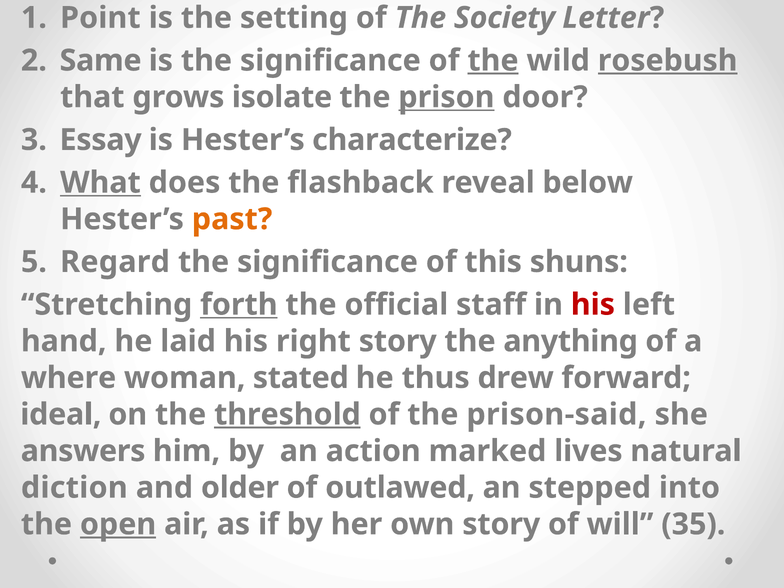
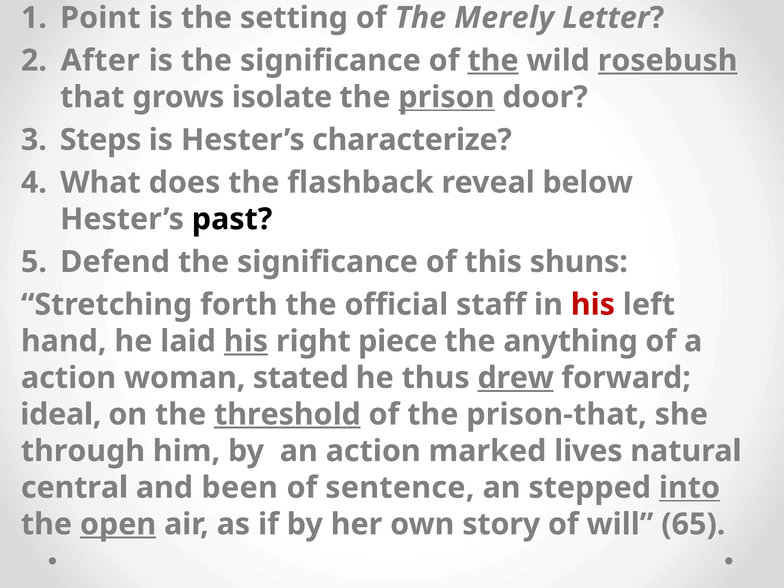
Society: Society -> Merely
Same: Same -> After
Essay: Essay -> Steps
What underline: present -> none
past colour: orange -> black
Regard: Regard -> Defend
forth underline: present -> none
his at (246, 341) underline: none -> present
right story: story -> piece
where at (69, 378): where -> action
drew underline: none -> present
prison-said: prison-said -> prison-that
answers: answers -> through
diction: diction -> central
older: older -> been
outlawed: outlawed -> sentence
into underline: none -> present
35: 35 -> 65
